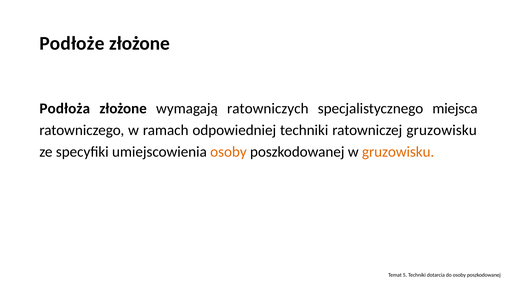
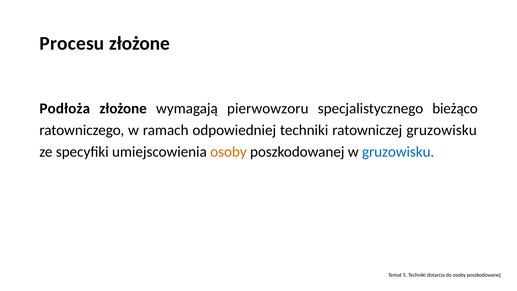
Podłoże: Podłoże -> Procesu
ratowniczych: ratowniczych -> pierwowzoru
miejsca: miejsca -> bieżąco
gruzowisku at (398, 152) colour: orange -> blue
